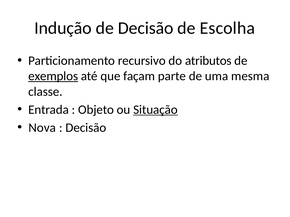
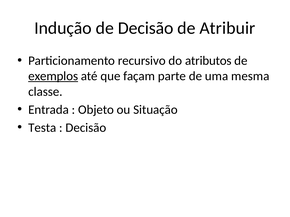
Escolha: Escolha -> Atribuir
Situação underline: present -> none
Nova: Nova -> Testa
